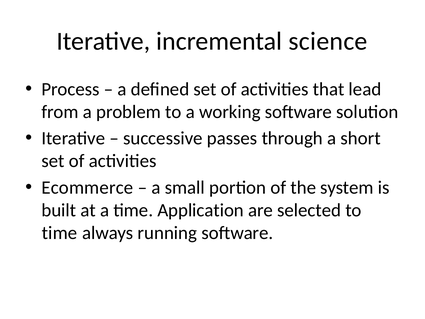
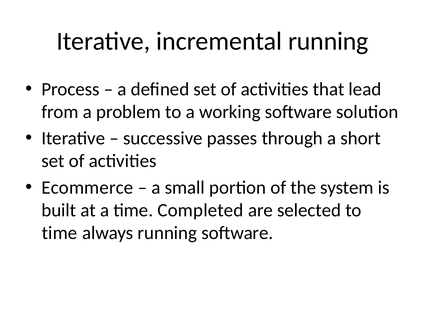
incremental science: science -> running
Application: Application -> Completed
